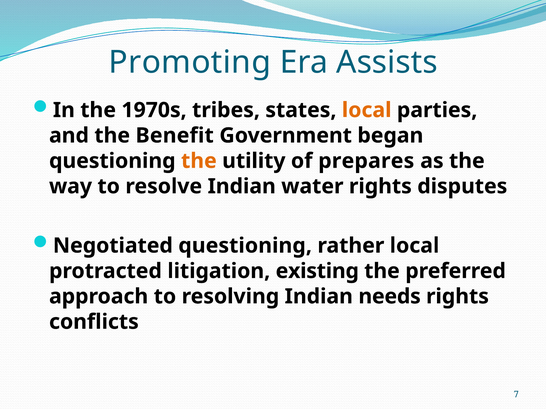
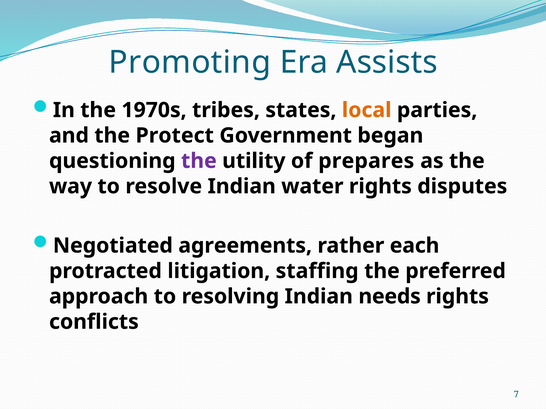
Benefit: Benefit -> Protect
the at (199, 161) colour: orange -> purple
Negotiated questioning: questioning -> agreements
rather local: local -> each
existing: existing -> staffing
